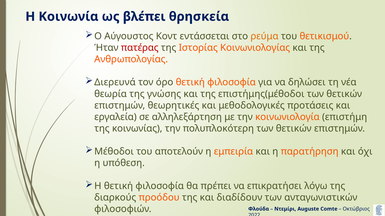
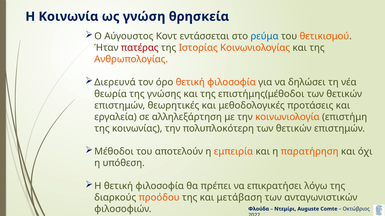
βλέπει: βλέπει -> γνώση
ρεύμα colour: orange -> blue
διαδίδουν: διαδίδουν -> μετάβαση
